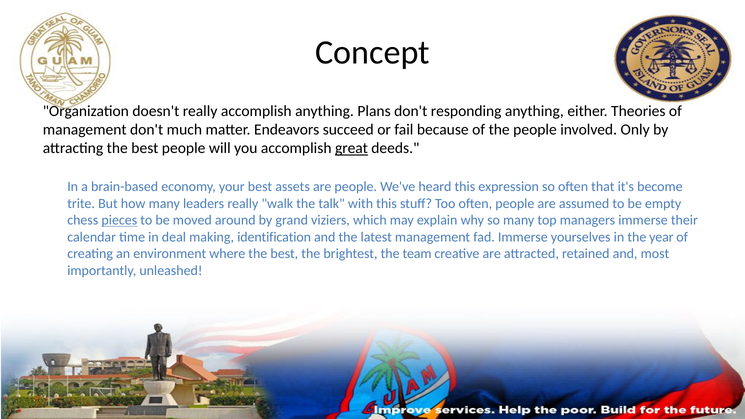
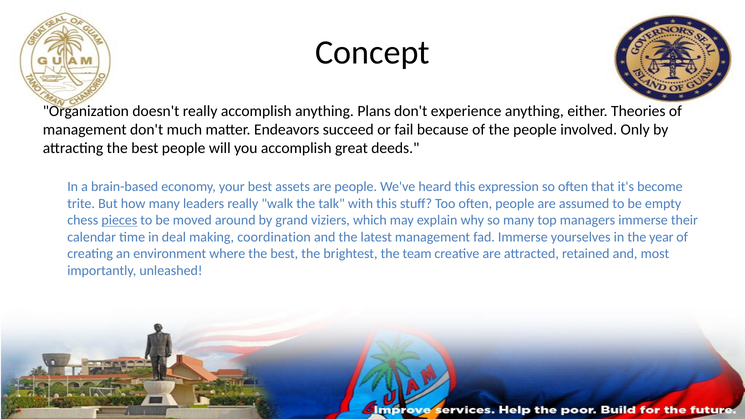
responding: responding -> experience
great underline: present -> none
identification: identification -> coordination
